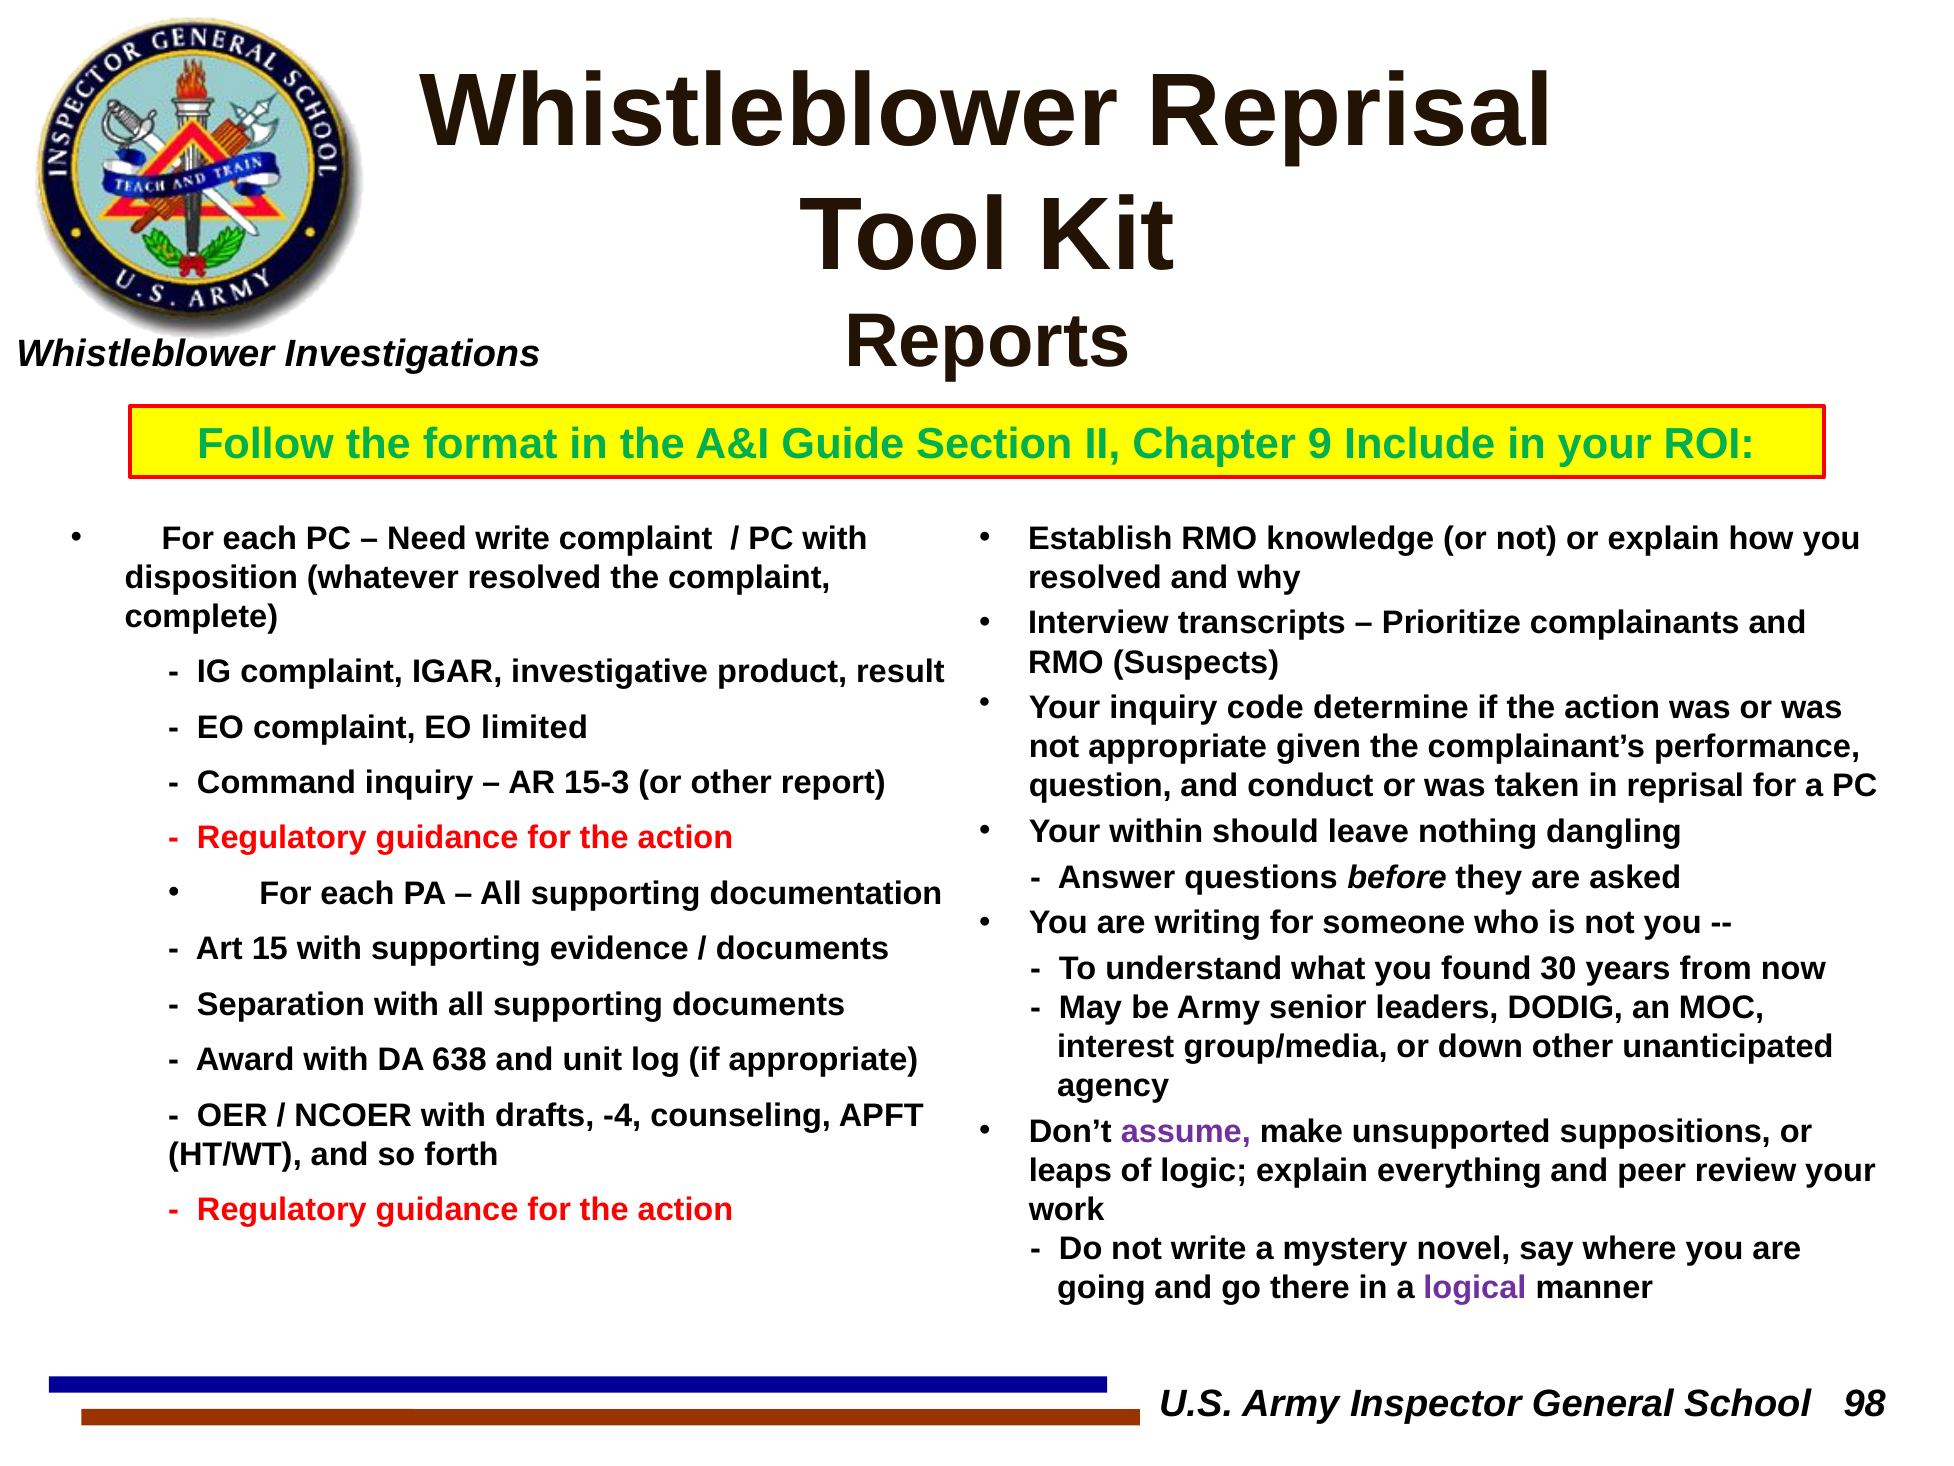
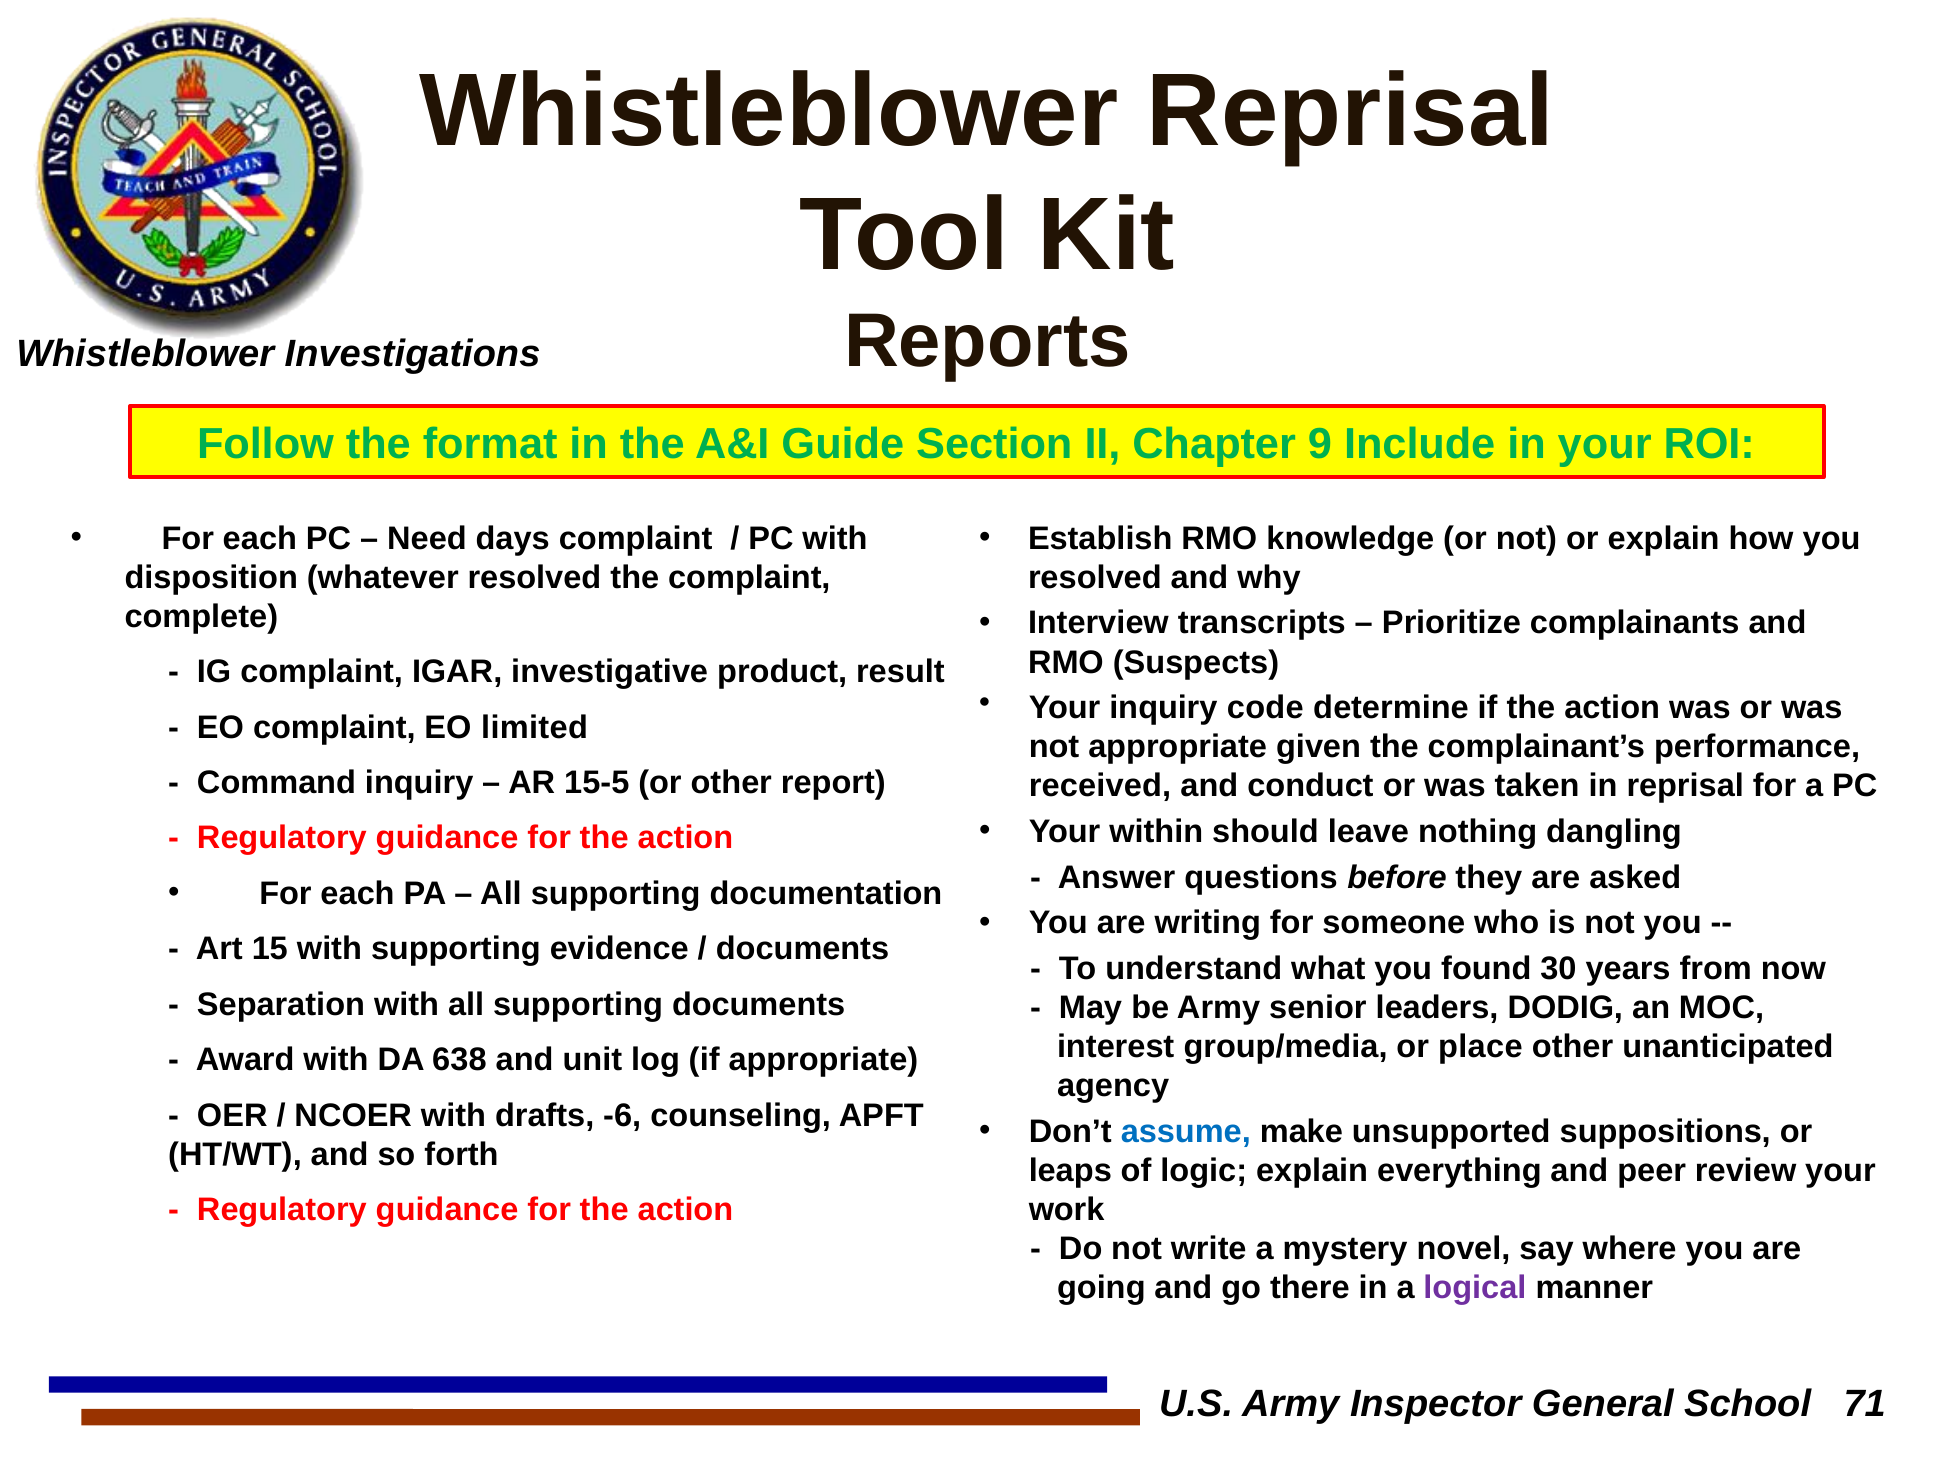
Need write: write -> days
15-3: 15-3 -> 15-5
question: question -> received
down: down -> place
-4: -4 -> -6
assume colour: purple -> blue
98: 98 -> 71
